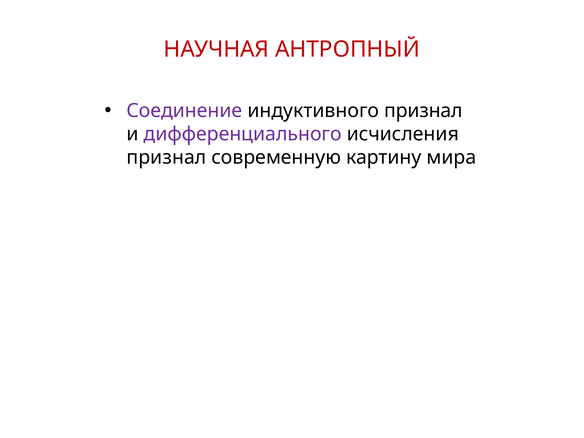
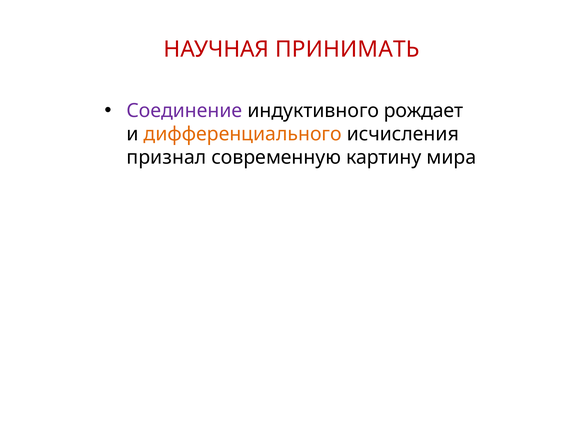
АНТРОПНЫЙ: АНТРОПНЫЙ -> ПРИНИМАТЬ
индуктивного признал: признал -> рождает
дифференциального colour: purple -> orange
